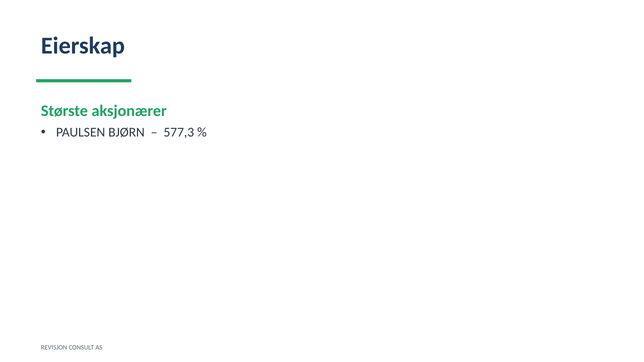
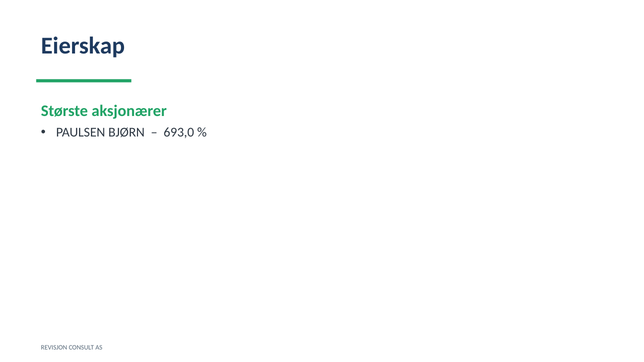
577,3: 577,3 -> 693,0
